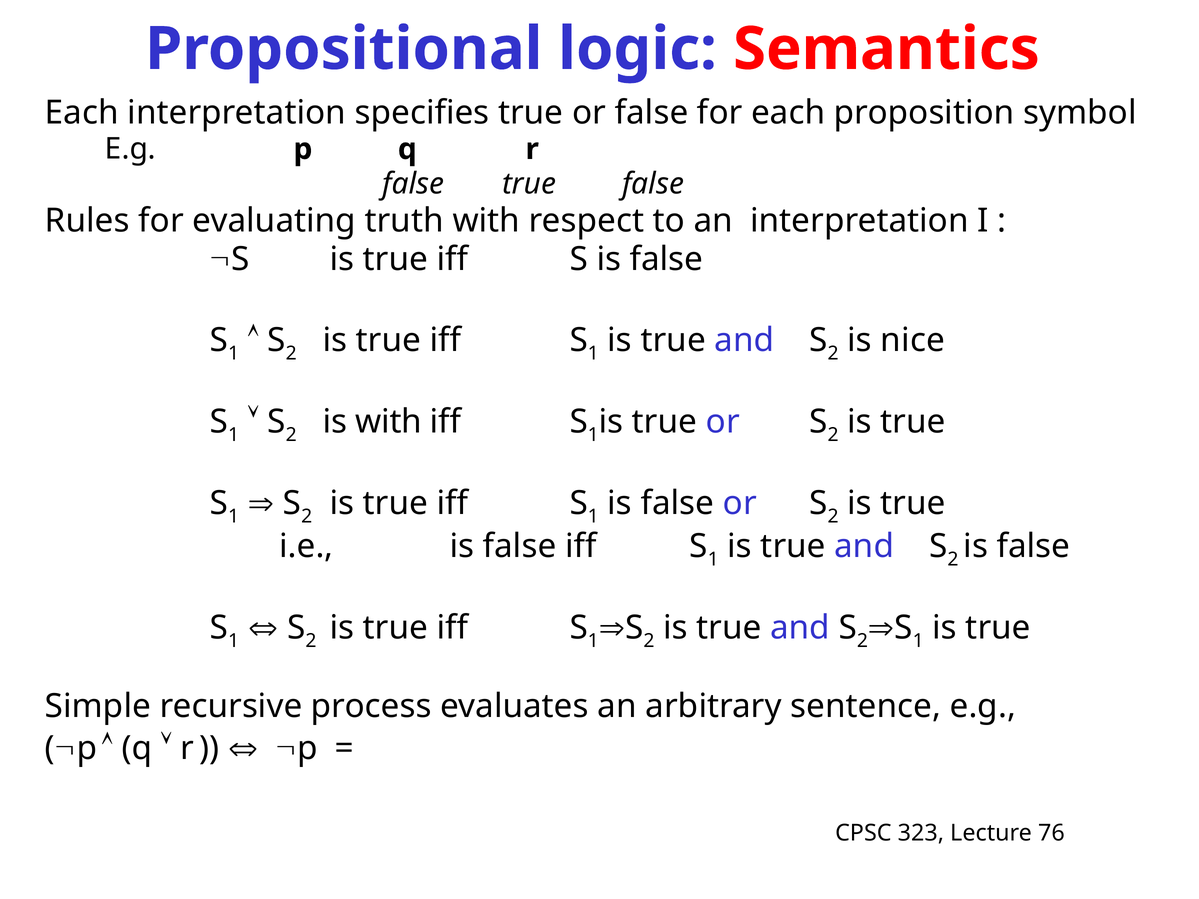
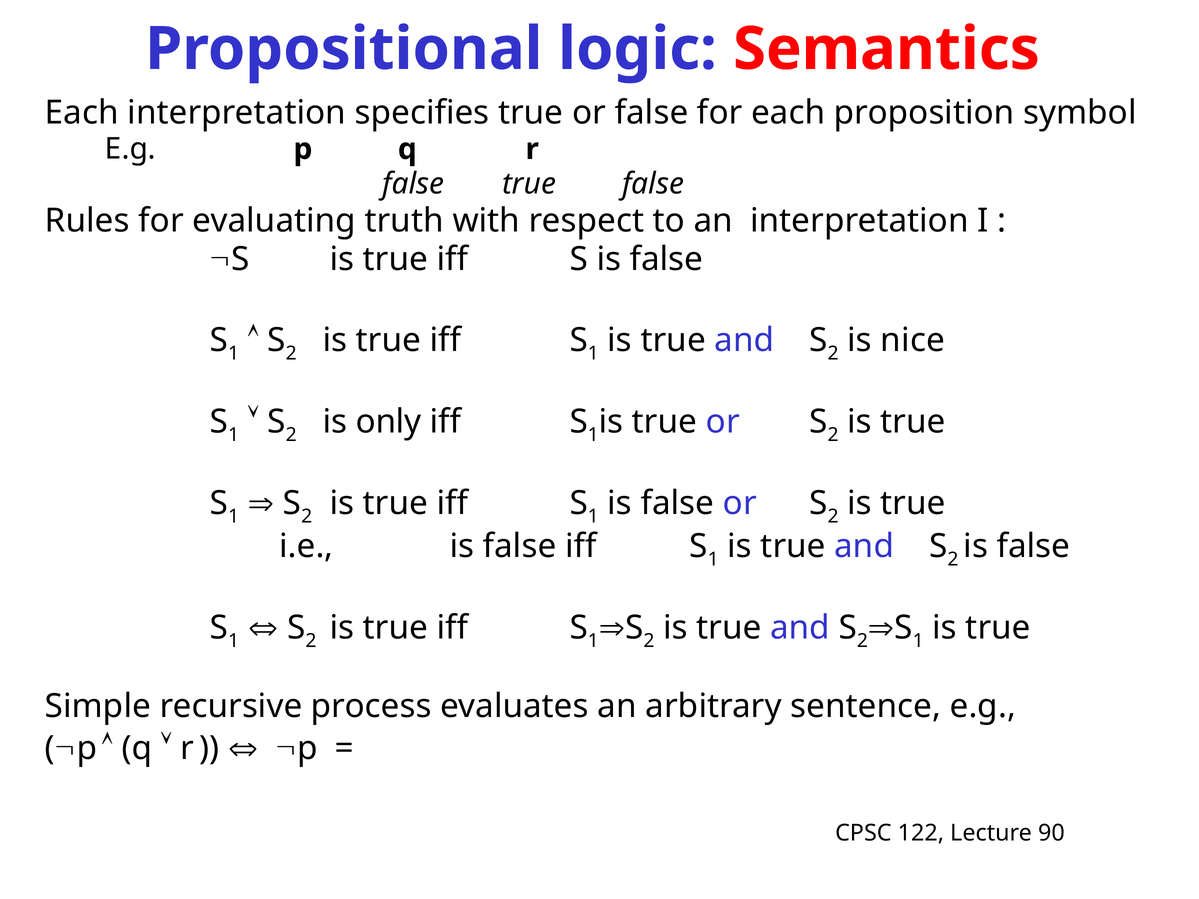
is with: with -> only
323: 323 -> 122
76: 76 -> 90
